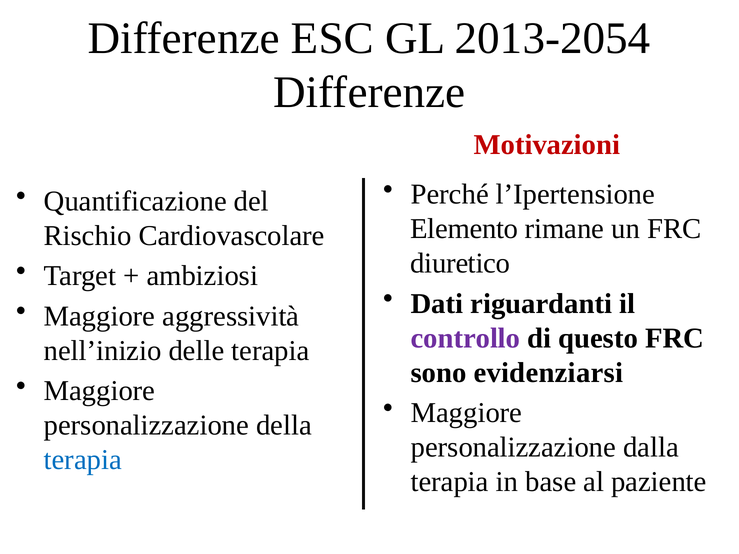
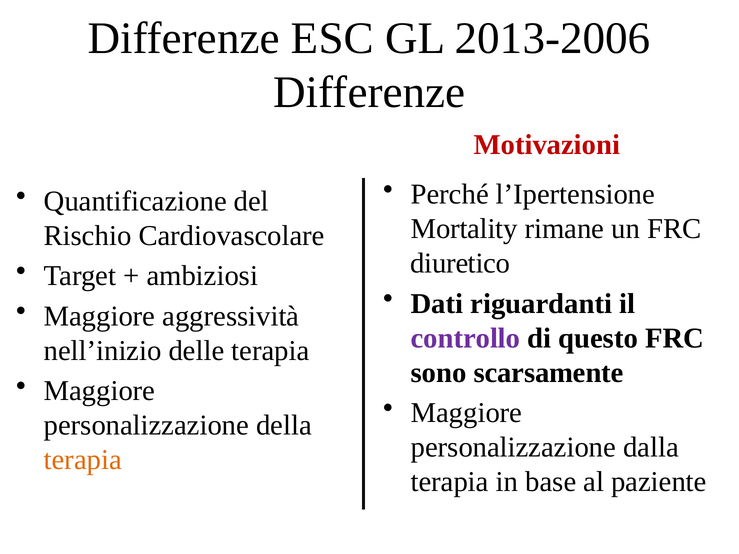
2013-2054: 2013-2054 -> 2013-2006
Elemento: Elemento -> Mortality
evidenziarsi: evidenziarsi -> scarsamente
terapia at (83, 460) colour: blue -> orange
